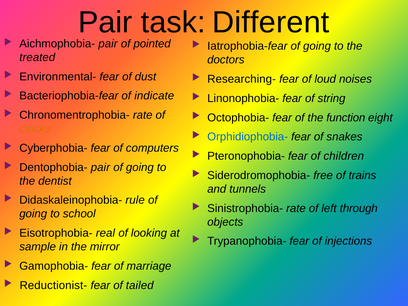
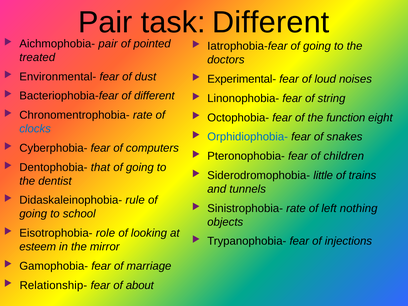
Researching-: Researching- -> Experimental-
of indicate: indicate -> different
clocks colour: orange -> blue
Dentophobia- pair: pair -> that
free: free -> little
through: through -> nothing
real: real -> role
sample: sample -> esteem
Reductionist-: Reductionist- -> Relationship-
tailed: tailed -> about
